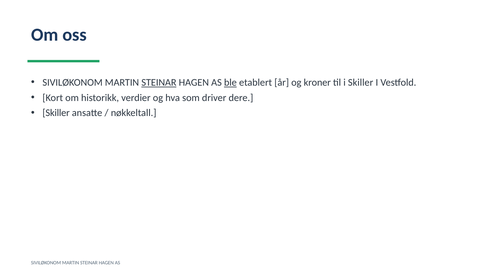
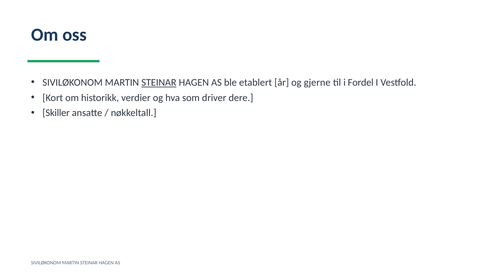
ble underline: present -> none
kroner: kroner -> gjerne
i Skiller: Skiller -> Fordel
